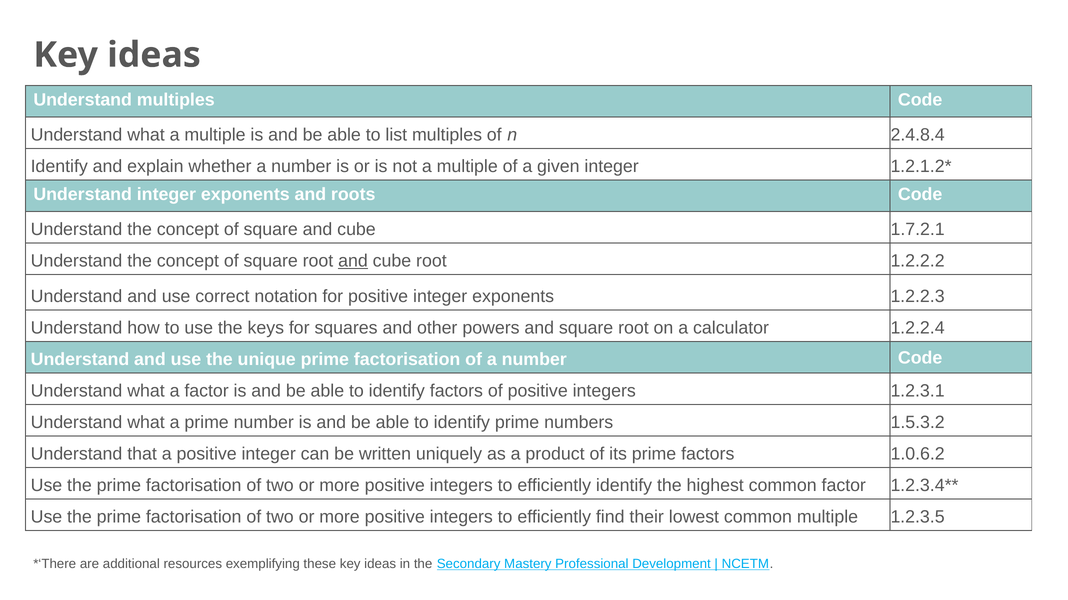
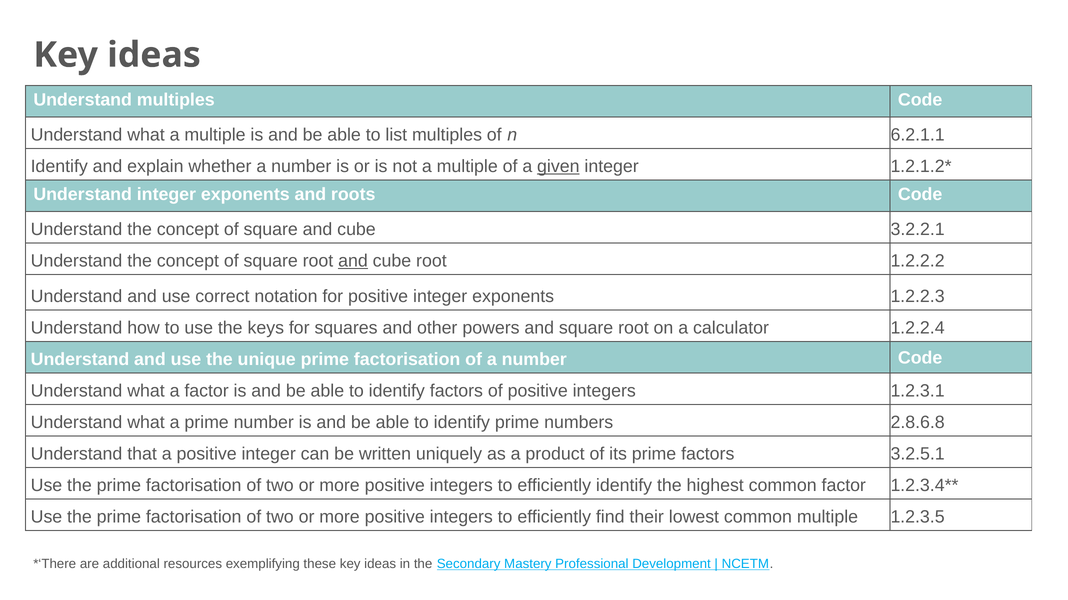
2.4.8.4: 2.4.8.4 -> 6.2.1.1
given underline: none -> present
1.7.2.1: 1.7.2.1 -> 3.2.2.1
1.5.3.2: 1.5.3.2 -> 2.8.6.8
1.0.6.2: 1.0.6.2 -> 3.2.5.1
